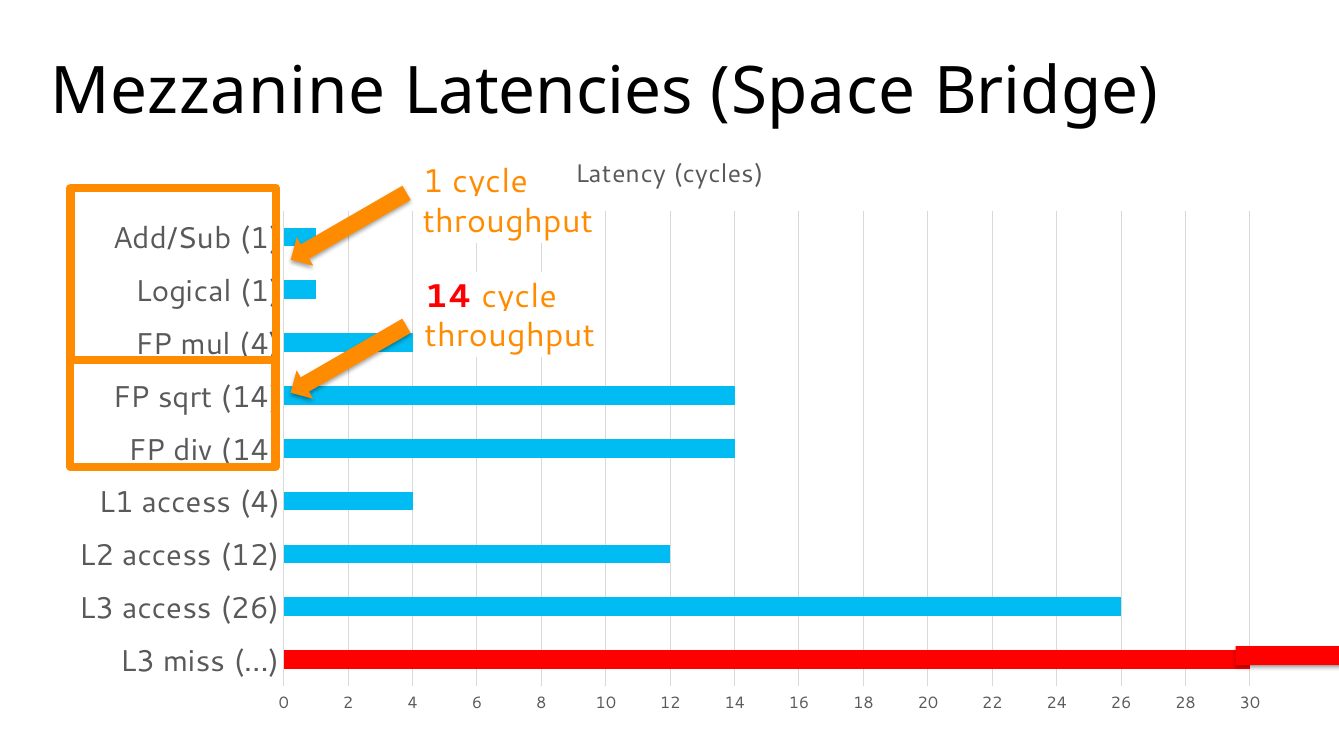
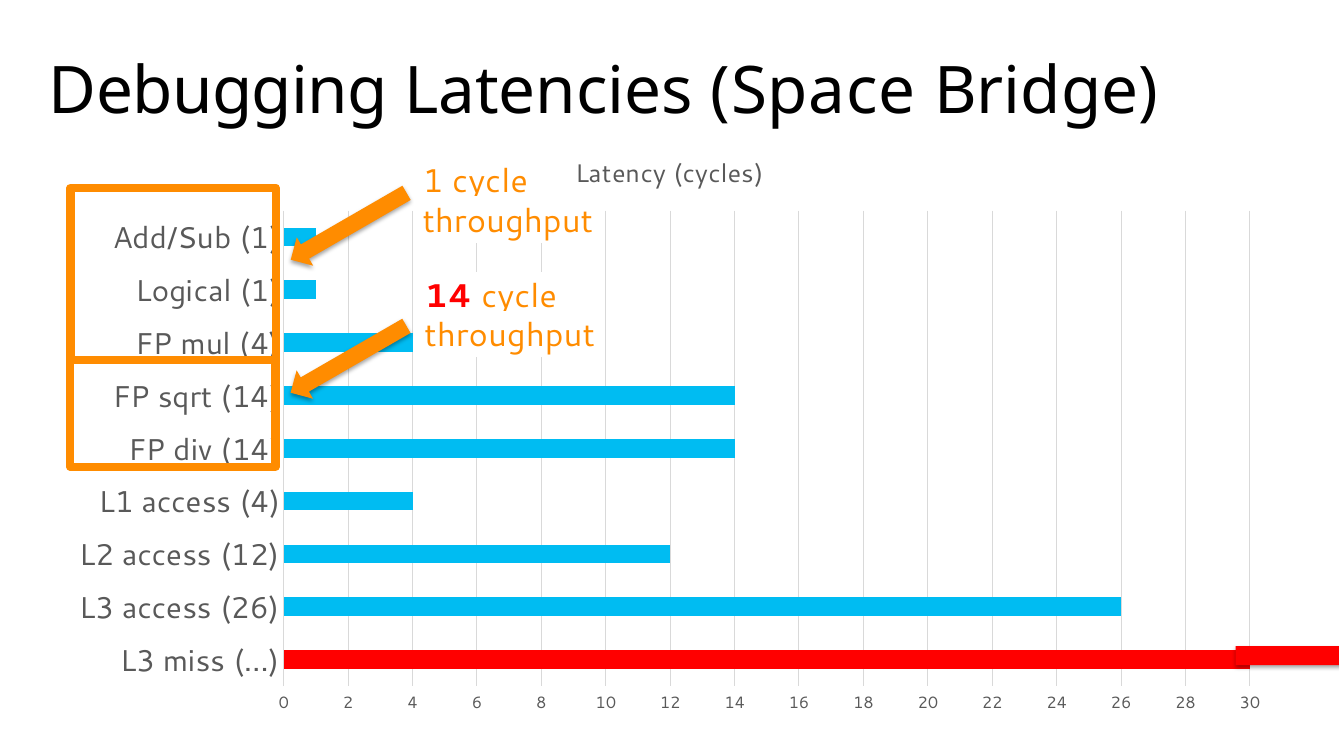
Mezzanine: Mezzanine -> Debugging
